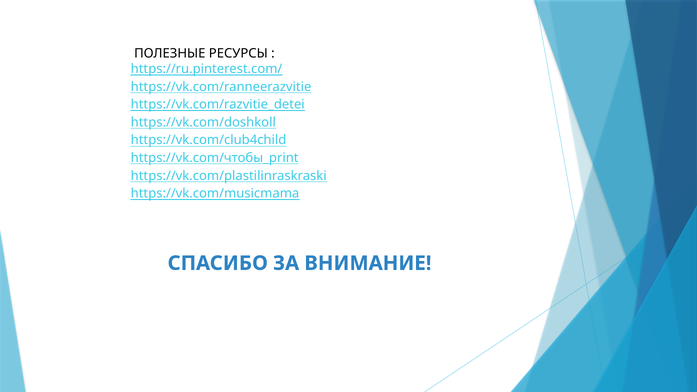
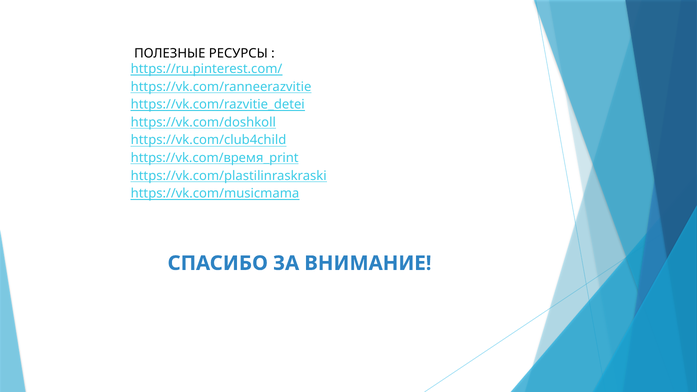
https://vk.com/чтобы_print: https://vk.com/чтобы_print -> https://vk.com/время_print
